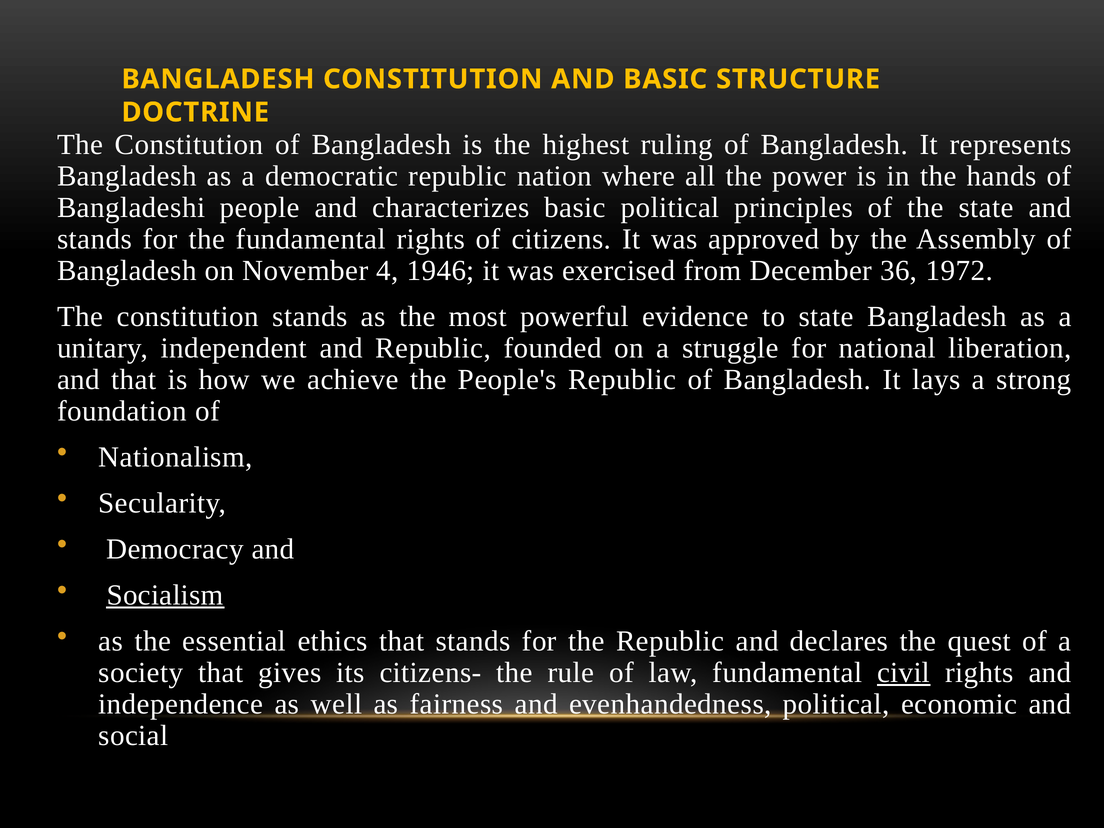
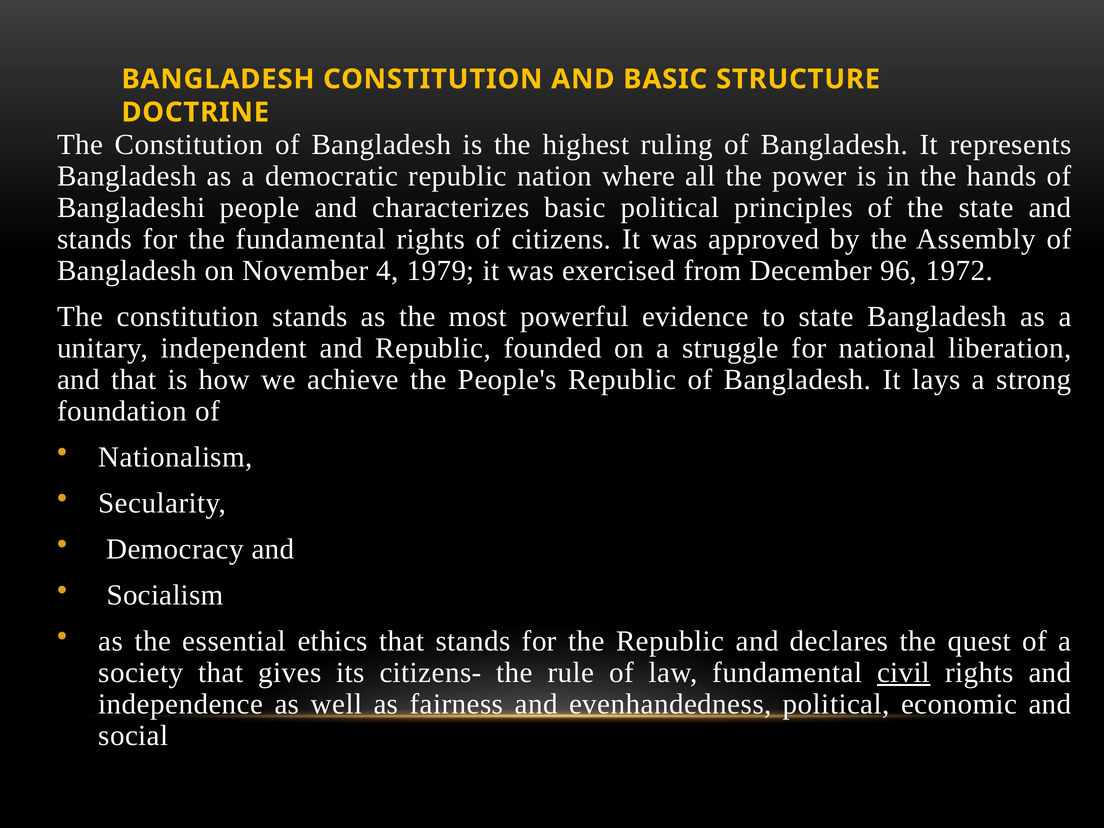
1946: 1946 -> 1979
36: 36 -> 96
Socialism underline: present -> none
